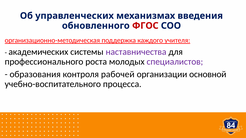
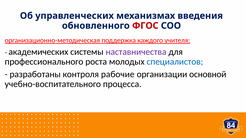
специалистов colour: purple -> blue
образования: образования -> разработаны
рабочей: рабочей -> рабочие
